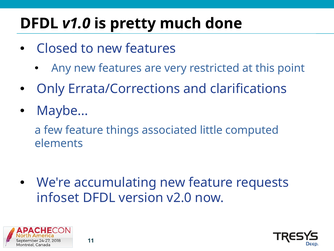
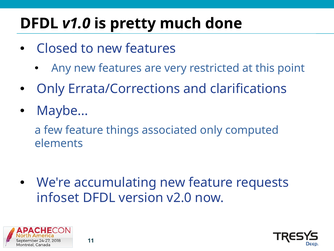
associated little: little -> only
